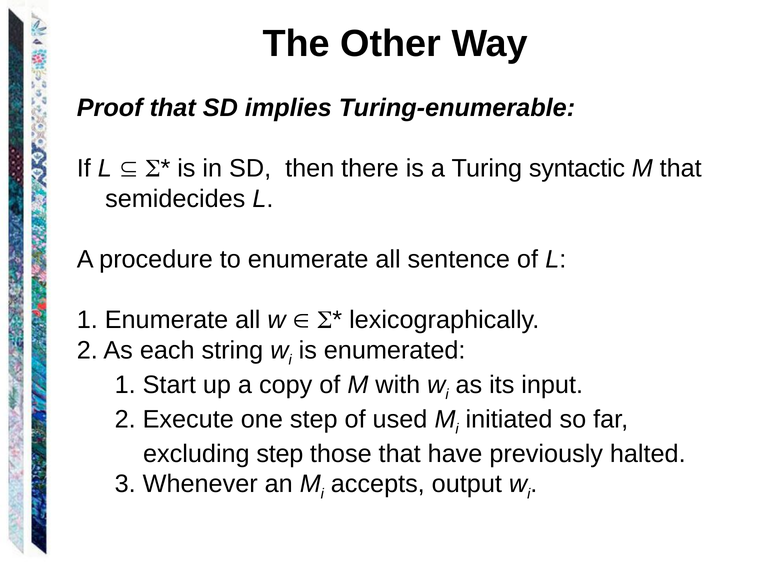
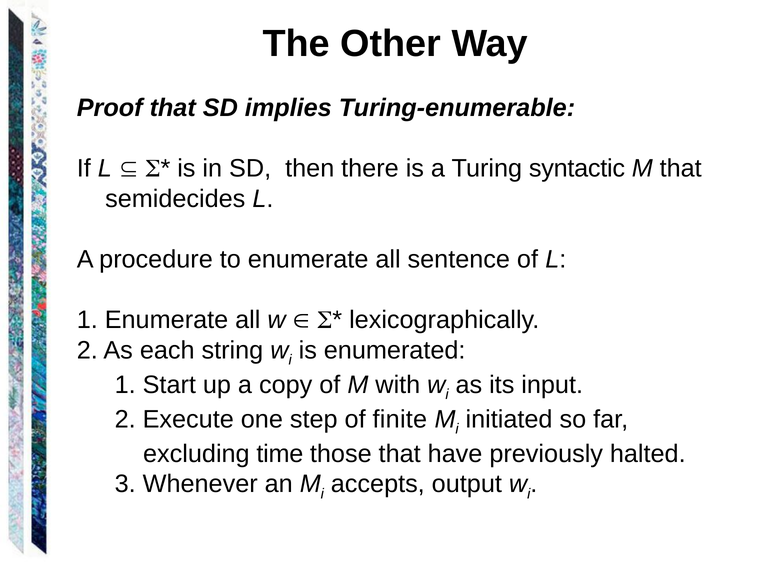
used: used -> finite
excluding step: step -> time
